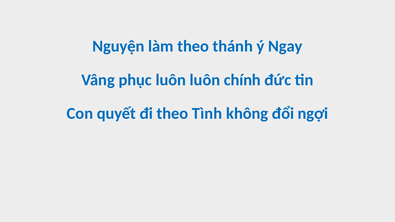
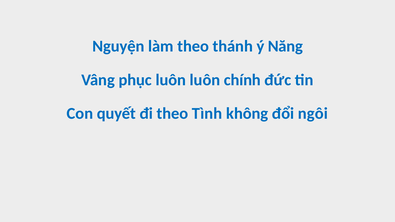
Ngay: Ngay -> Năng
ngợi: ngợi -> ngôi
